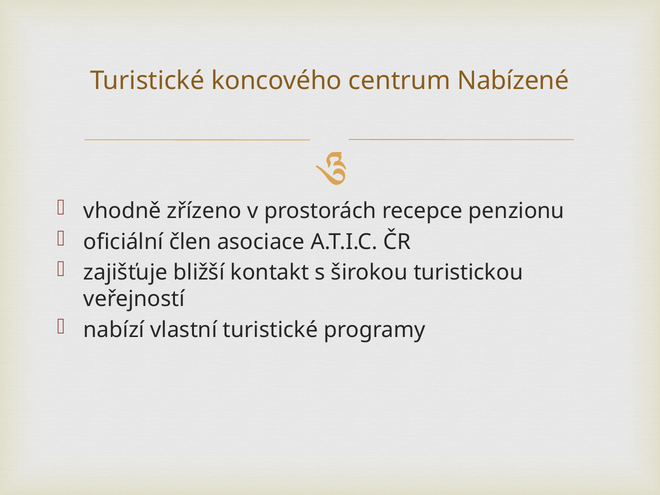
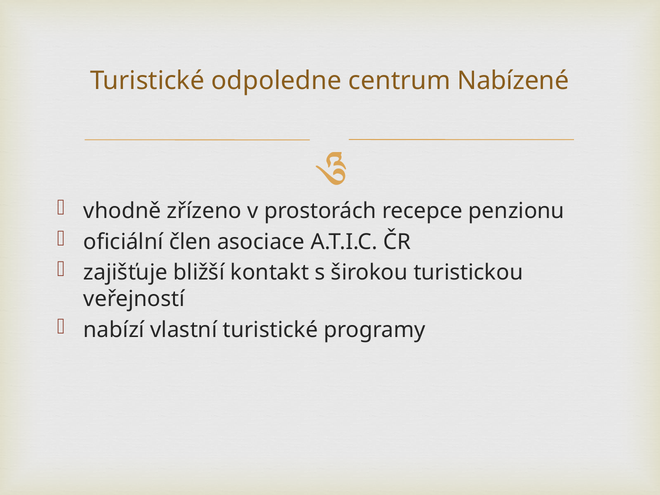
koncového: koncového -> odpoledne
